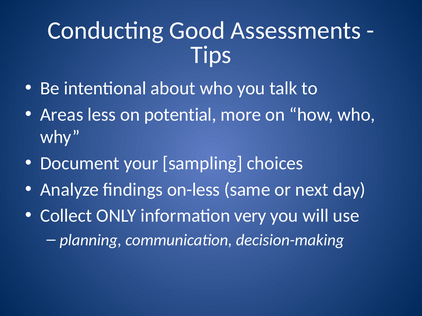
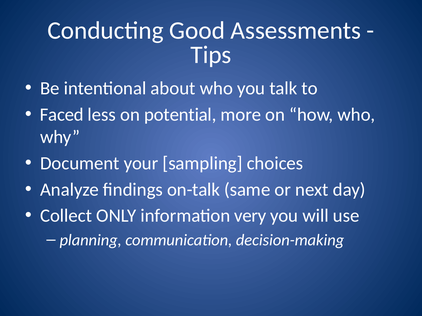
Areas: Areas -> Faced
on-less: on-less -> on-talk
